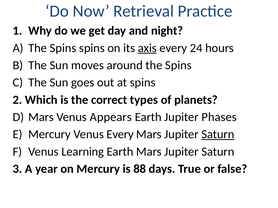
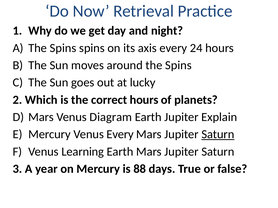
axis underline: present -> none
at spins: spins -> lucky
correct types: types -> hours
Appears: Appears -> Diagram
Phases: Phases -> Explain
